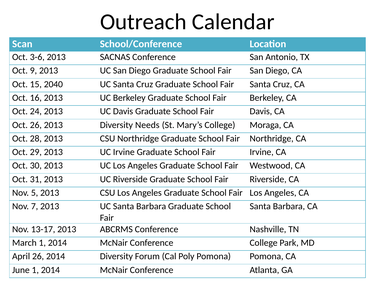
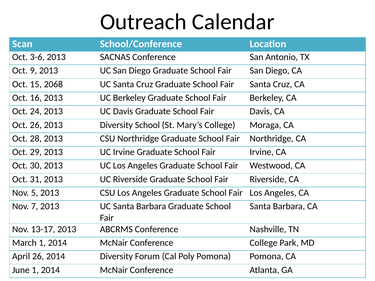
2040: 2040 -> 2068
Diversity Needs: Needs -> School
